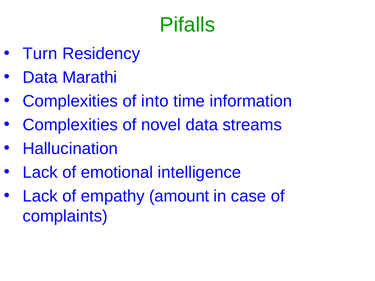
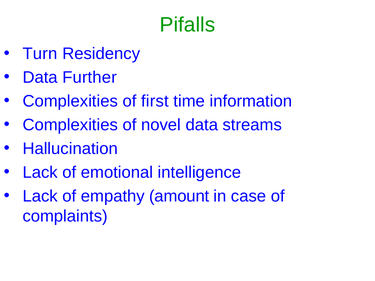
Marathi: Marathi -> Further
into: into -> first
